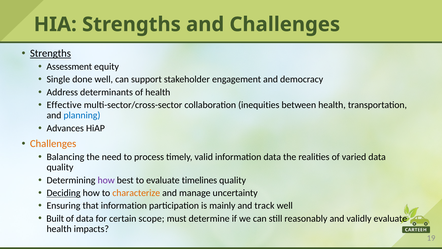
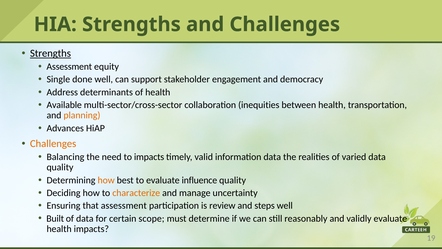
Effective: Effective -> Available
planning colour: blue -> orange
to process: process -> impacts
how at (106, 180) colour: purple -> orange
timelines: timelines -> influence
Deciding underline: present -> none
that information: information -> assessment
mainly: mainly -> review
track: track -> steps
